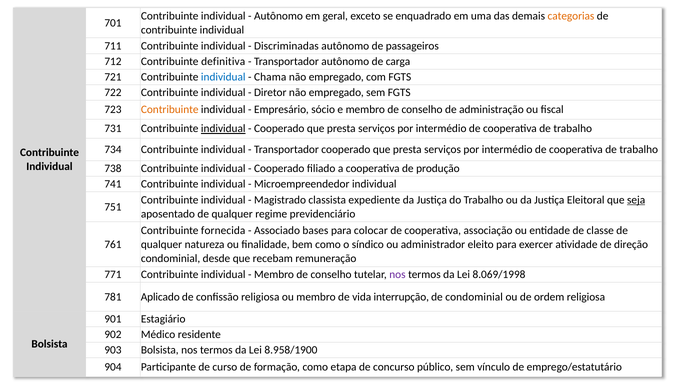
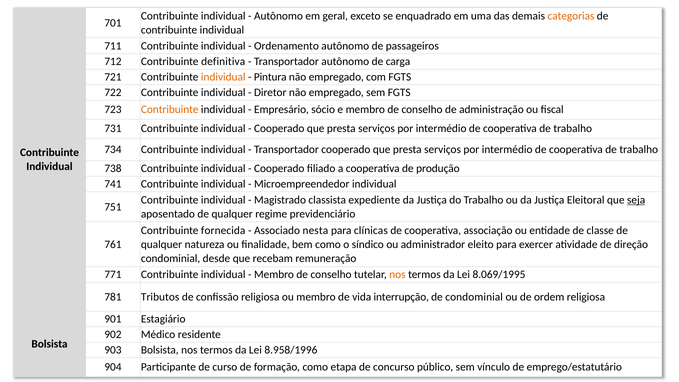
Discriminadas: Discriminadas -> Ordenamento
individual at (223, 77) colour: blue -> orange
Chama: Chama -> Pintura
individual at (223, 129) underline: present -> none
bases: bases -> nesta
colocar: colocar -> clínicas
nos at (397, 275) colour: purple -> orange
8.069/1998: 8.069/1998 -> 8.069/1995
Aplicado: Aplicado -> Tributos
8.958/1900: 8.958/1900 -> 8.958/1996
